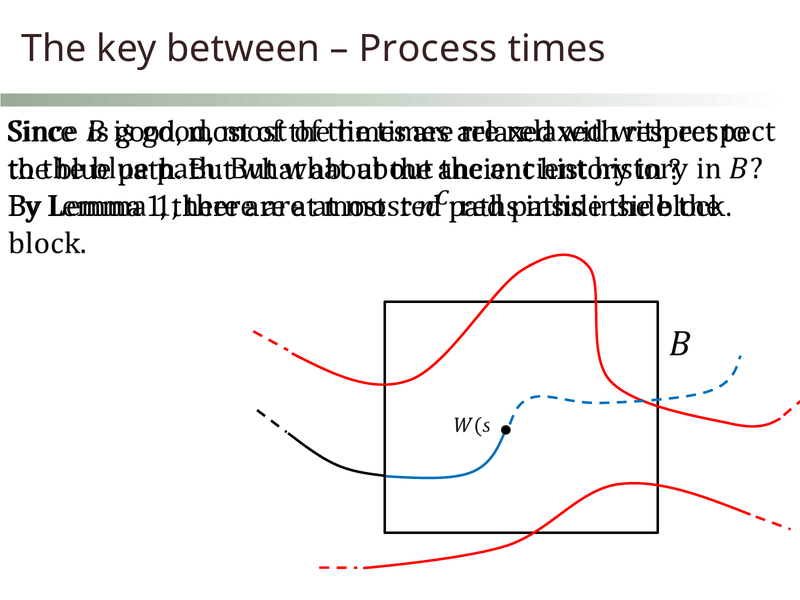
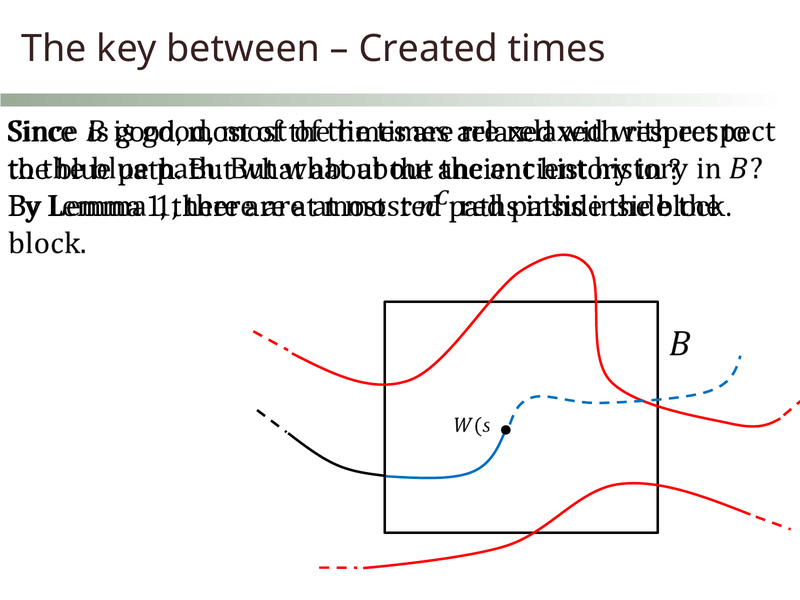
Process: Process -> Created
